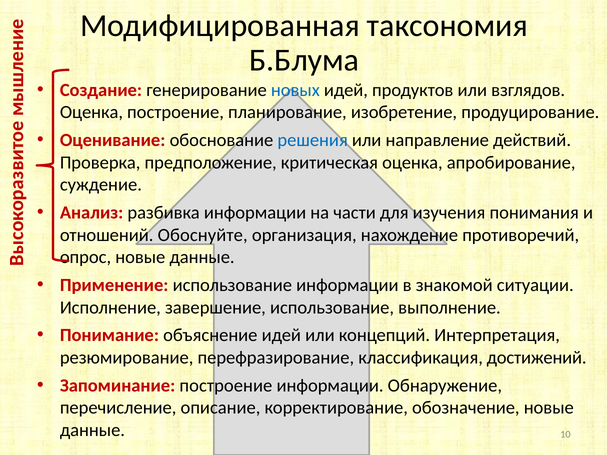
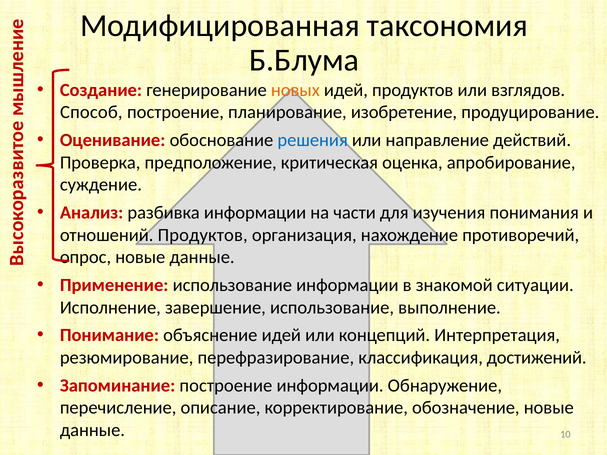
новых colour: blue -> orange
Оценка at (91, 112): Оценка -> Способ
отношений Обоснуйте: Обоснуйте -> Продуктов
